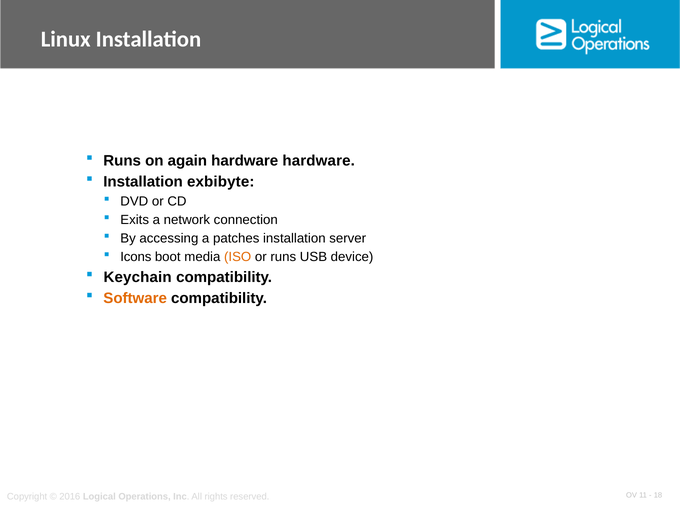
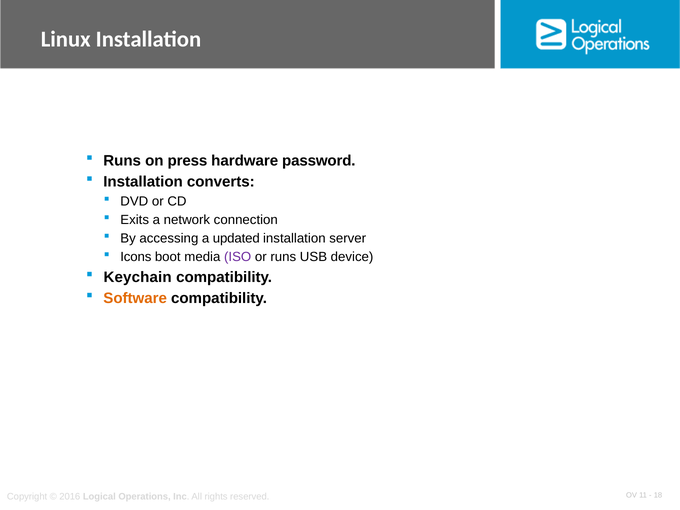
again: again -> press
hardware hardware: hardware -> password
exbibyte: exbibyte -> converts
patches: patches -> updated
ISO colour: orange -> purple
